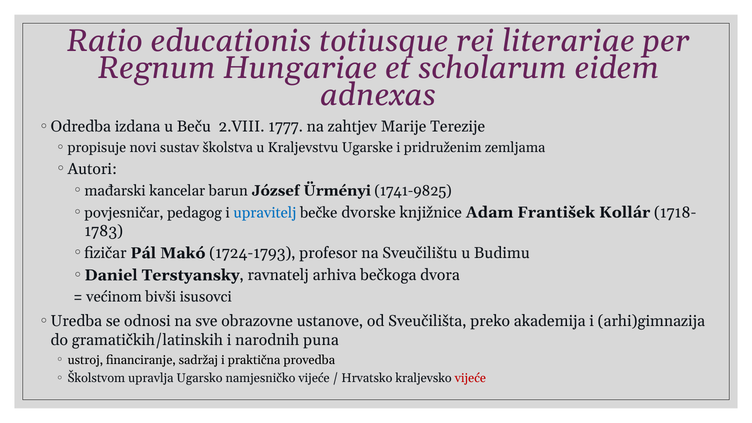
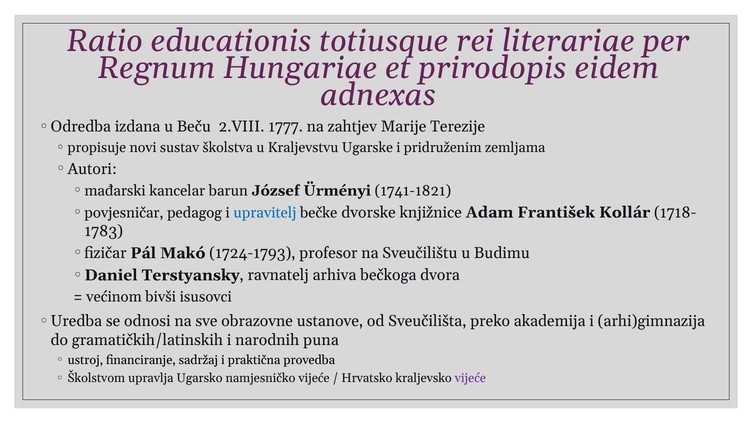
scholarum: scholarum -> prirodopis
1741-9825: 1741-9825 -> 1741-1821
vijeće at (470, 378) colour: red -> purple
